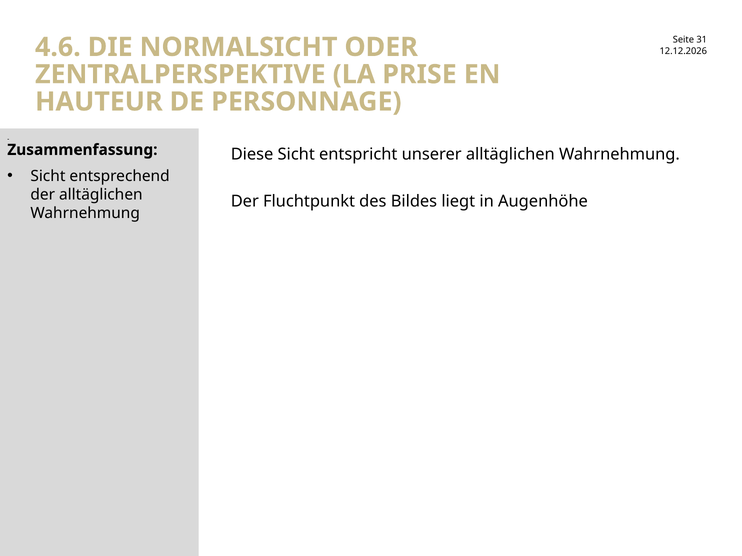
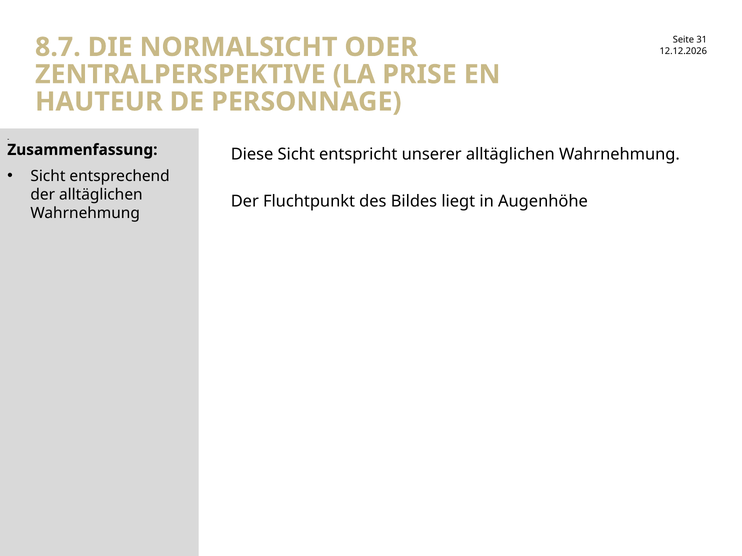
4.6: 4.6 -> 8.7
